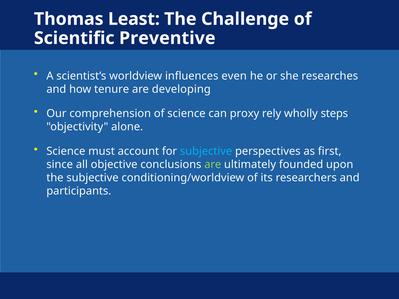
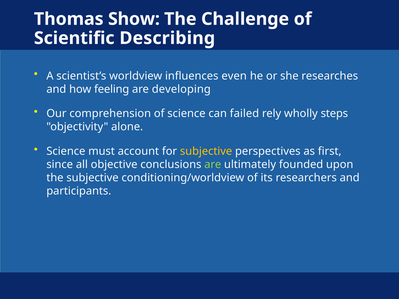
Least: Least -> Show
Preventive: Preventive -> Describing
tenure: tenure -> feeling
proxy: proxy -> failed
subjective at (206, 151) colour: light blue -> yellow
